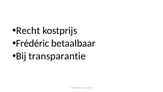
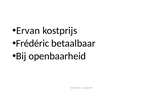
Recht: Recht -> Ervan
transparantie: transparantie -> openbaarheid
